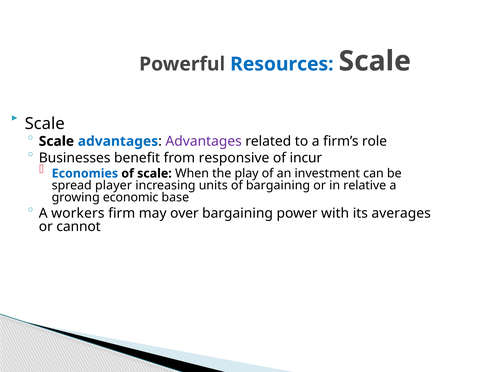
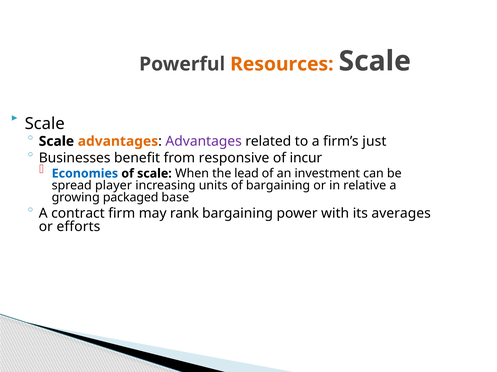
Resources colour: blue -> orange
advantages at (118, 142) colour: blue -> orange
role: role -> just
play: play -> lead
economic: economic -> packaged
workers: workers -> contract
over: over -> rank
cannot: cannot -> efforts
